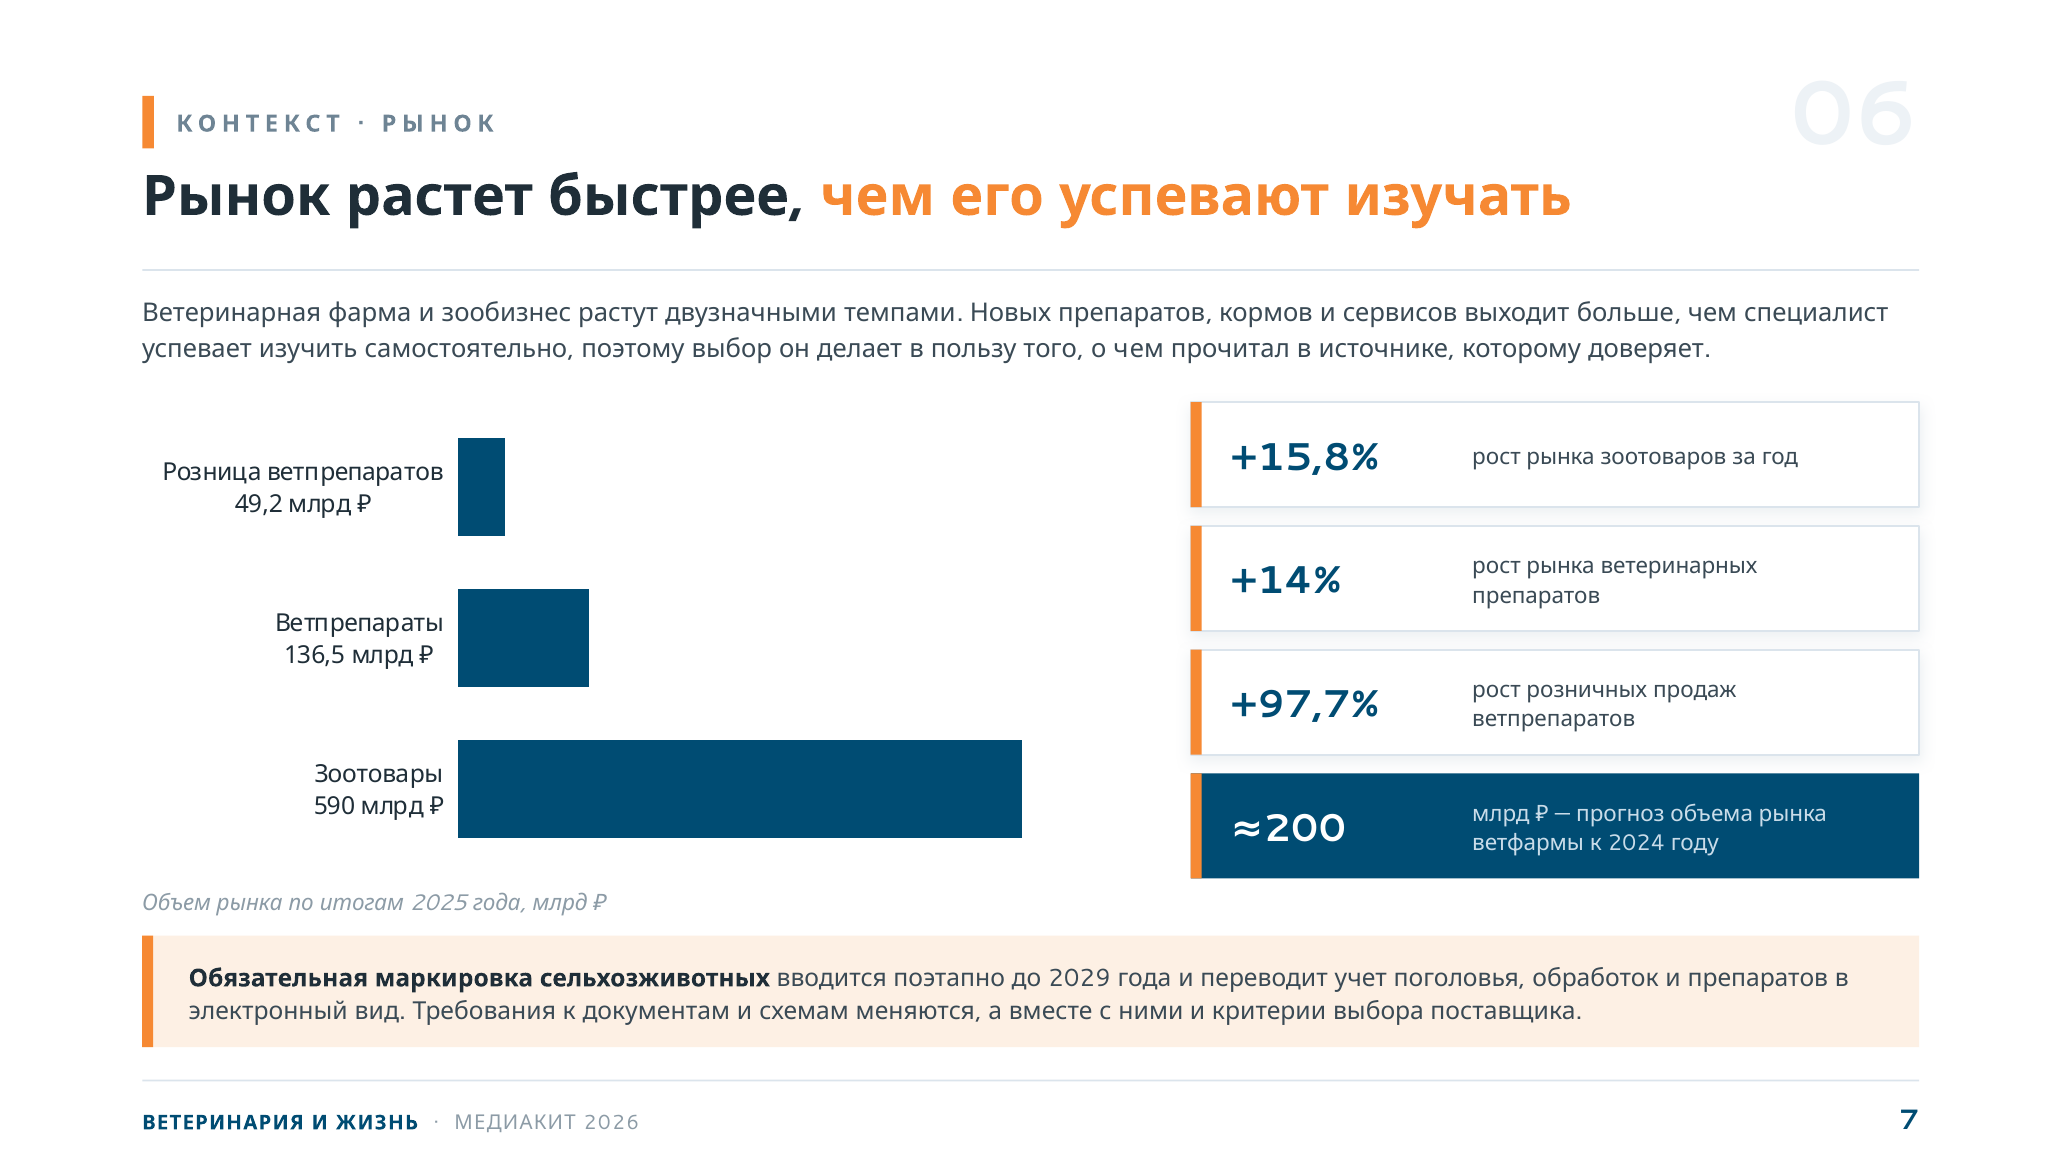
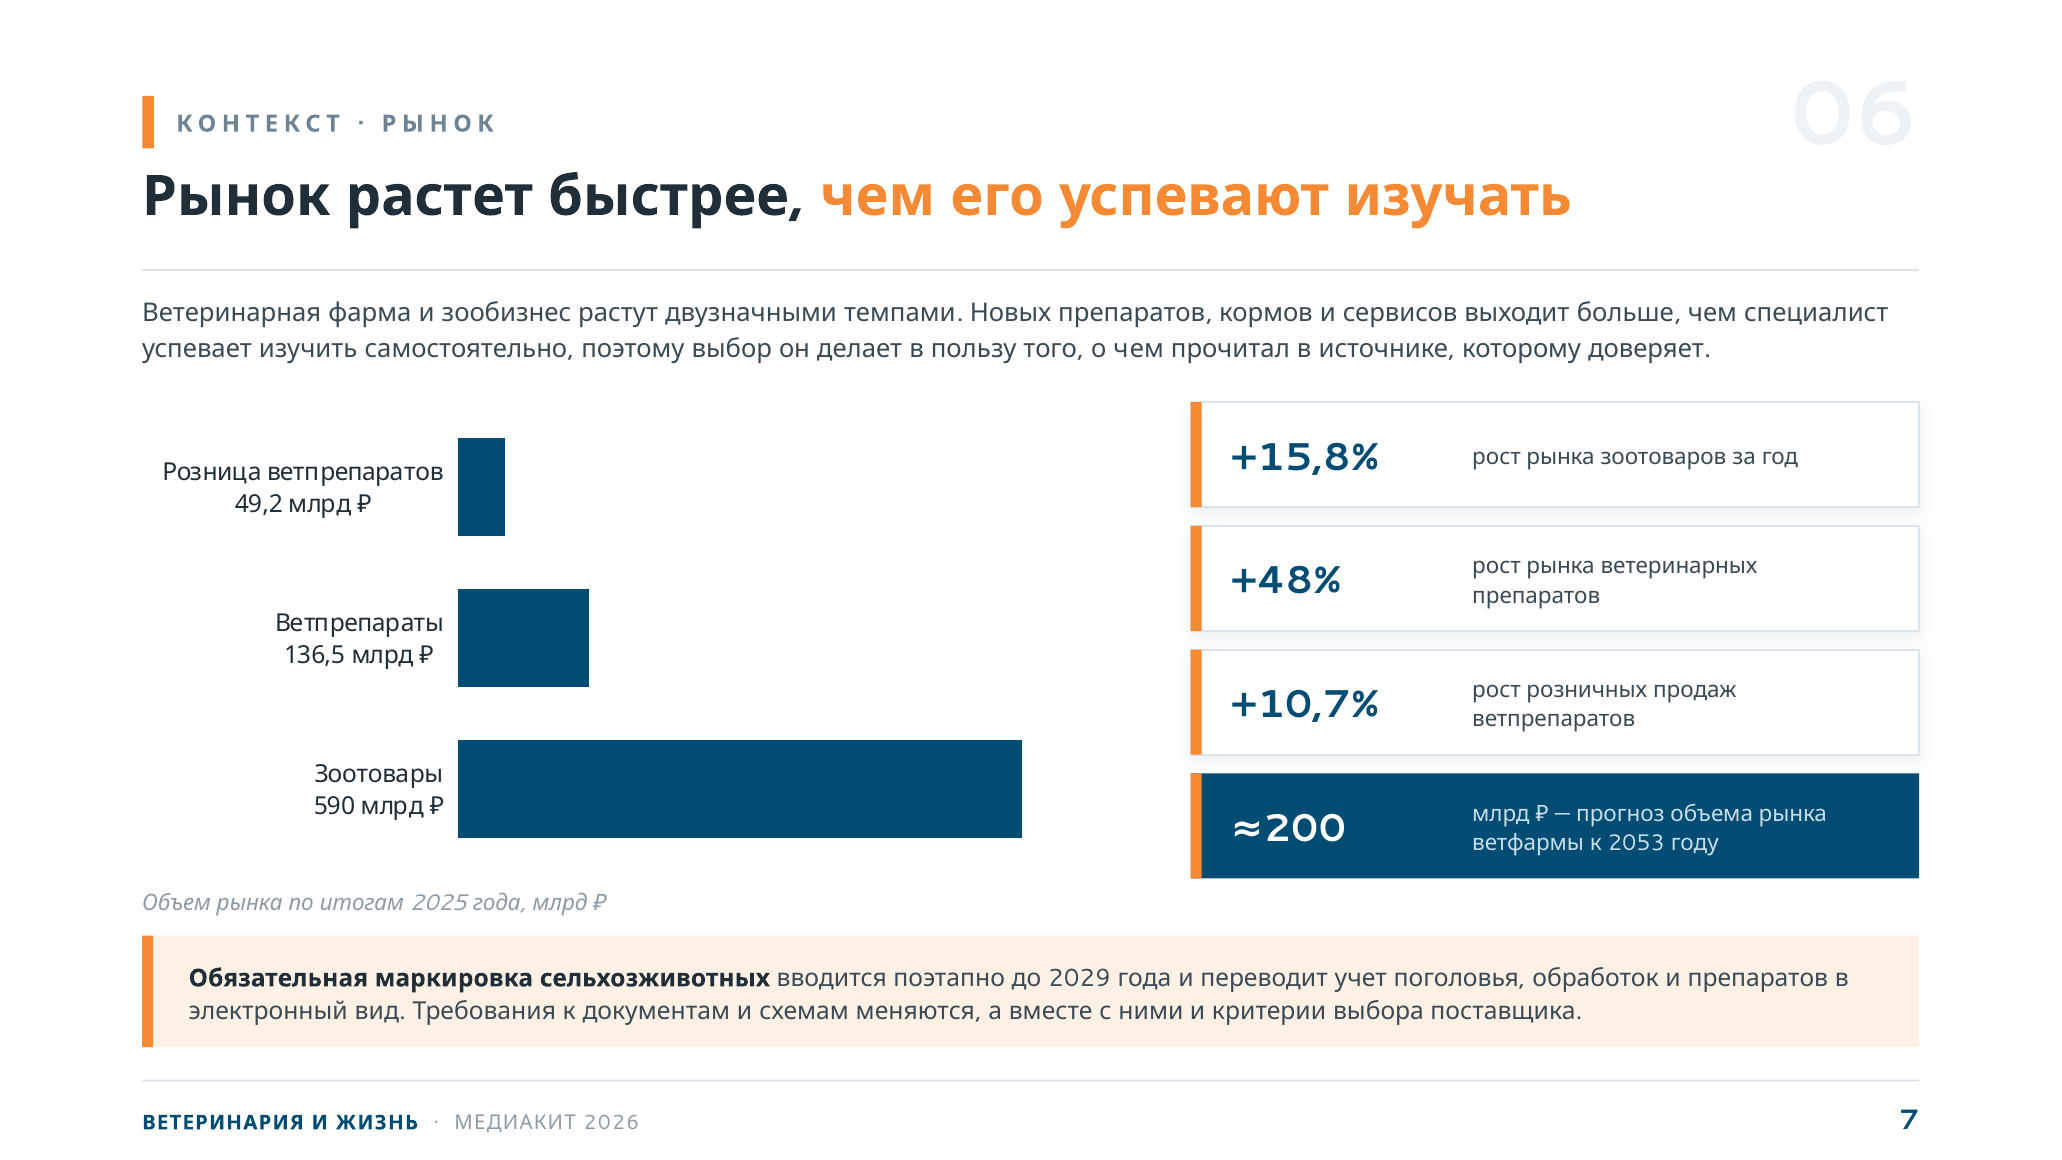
+14%: +14% -> +48%
+97,7%: +97,7% -> +10,7%
2024: 2024 -> 2053
